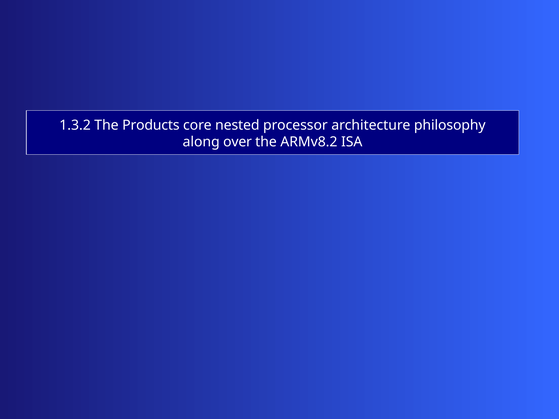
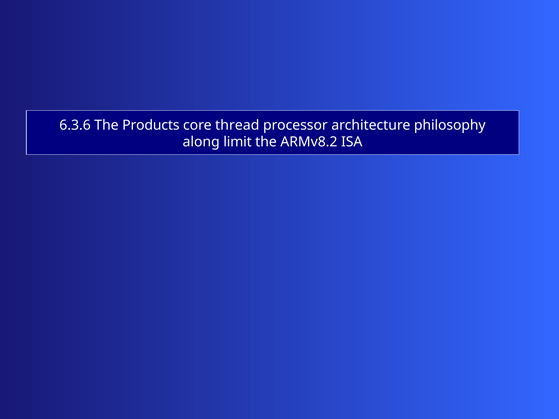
1.3.2: 1.3.2 -> 6.3.6
nested: nested -> thread
over: over -> limit
